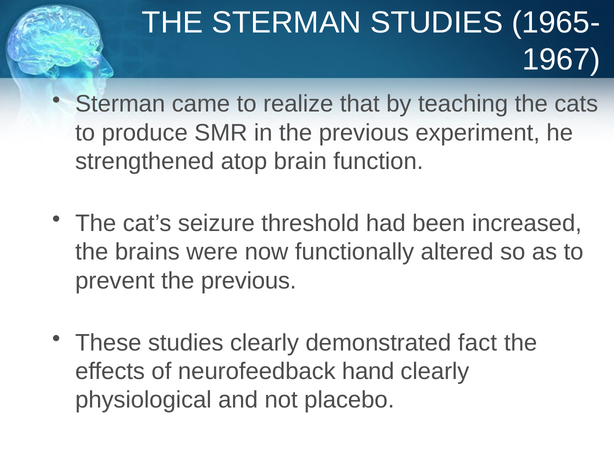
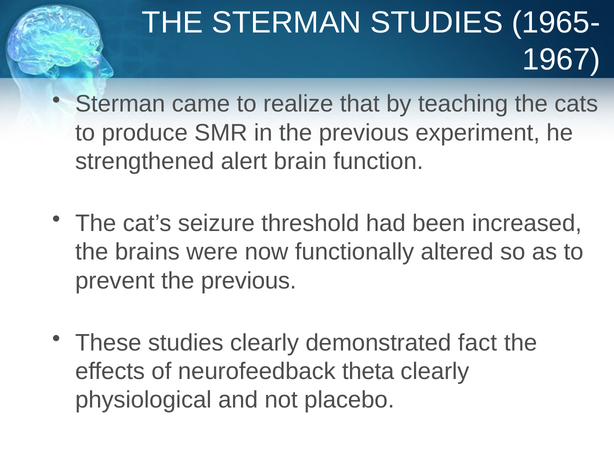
atop: atop -> alert
hand: hand -> theta
